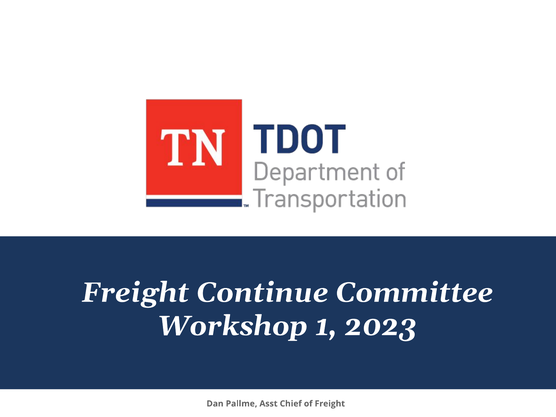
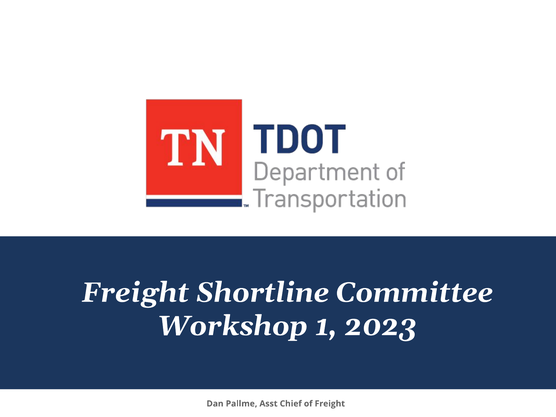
Continue: Continue -> Shortline
